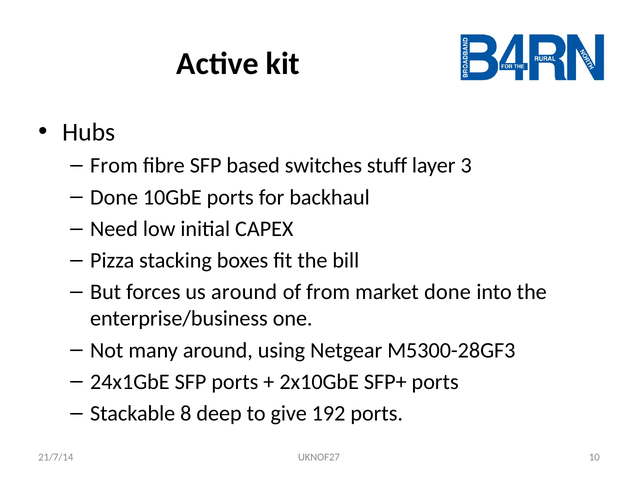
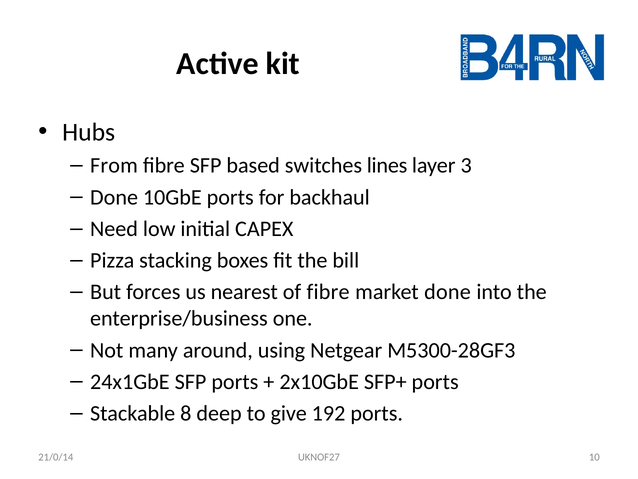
stuff: stuff -> lines
us around: around -> nearest
of from: from -> fibre
21/7/14: 21/7/14 -> 21/0/14
